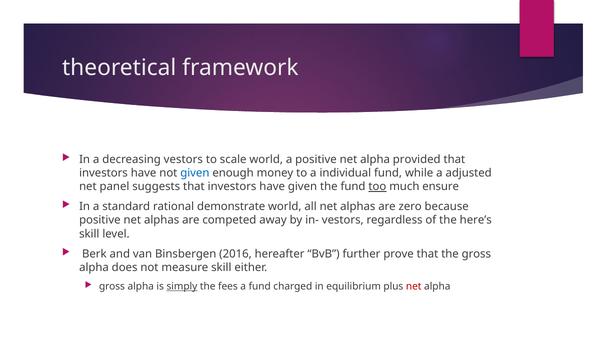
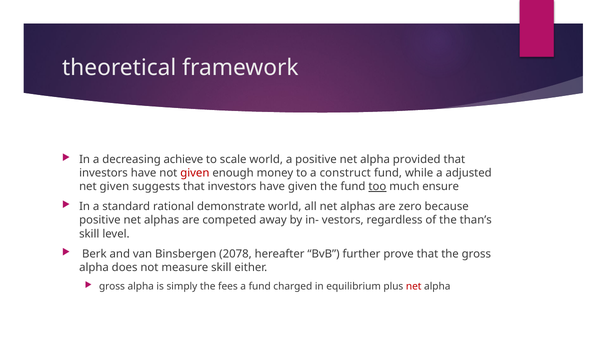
decreasing vestors: vestors -> achieve
given at (195, 173) colour: blue -> red
individual: individual -> construct
net panel: panel -> given
here’s: here’s -> than’s
2016: 2016 -> 2078
simply underline: present -> none
